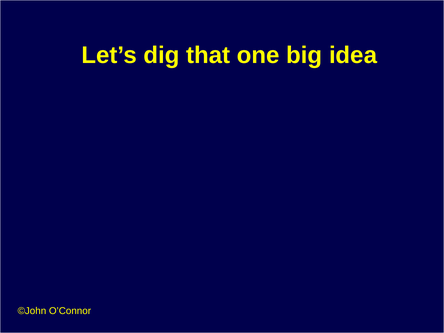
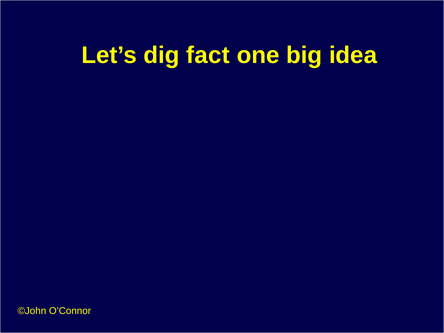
that: that -> fact
